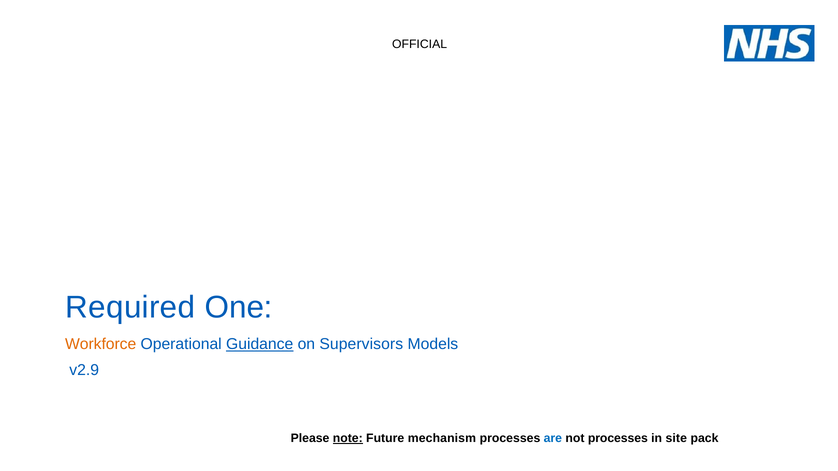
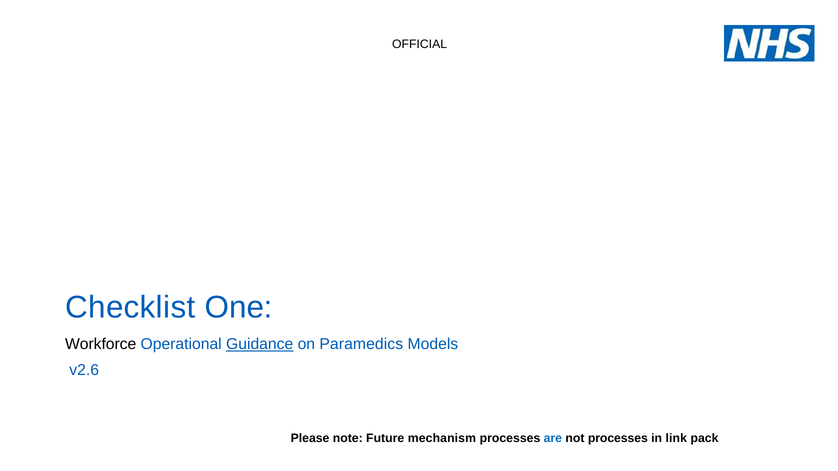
Required: Required -> Checklist
Workforce colour: orange -> black
Supervisors: Supervisors -> Paramedics
v2.9: v2.9 -> v2.6
note underline: present -> none
site: site -> link
